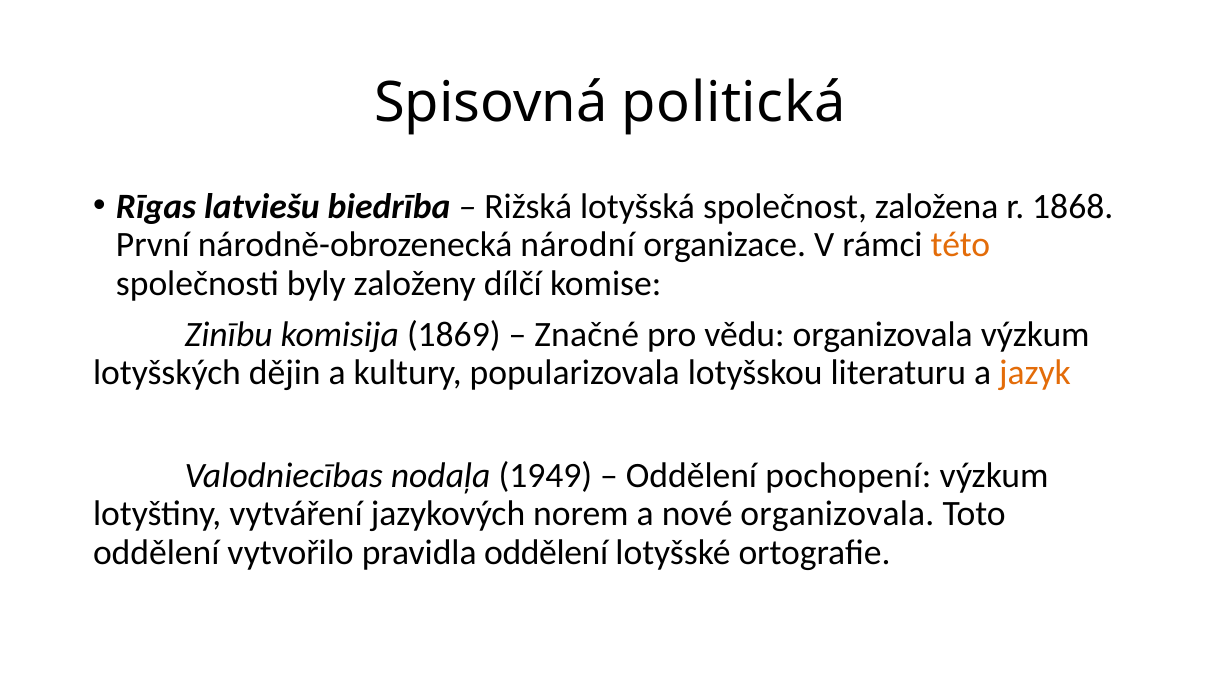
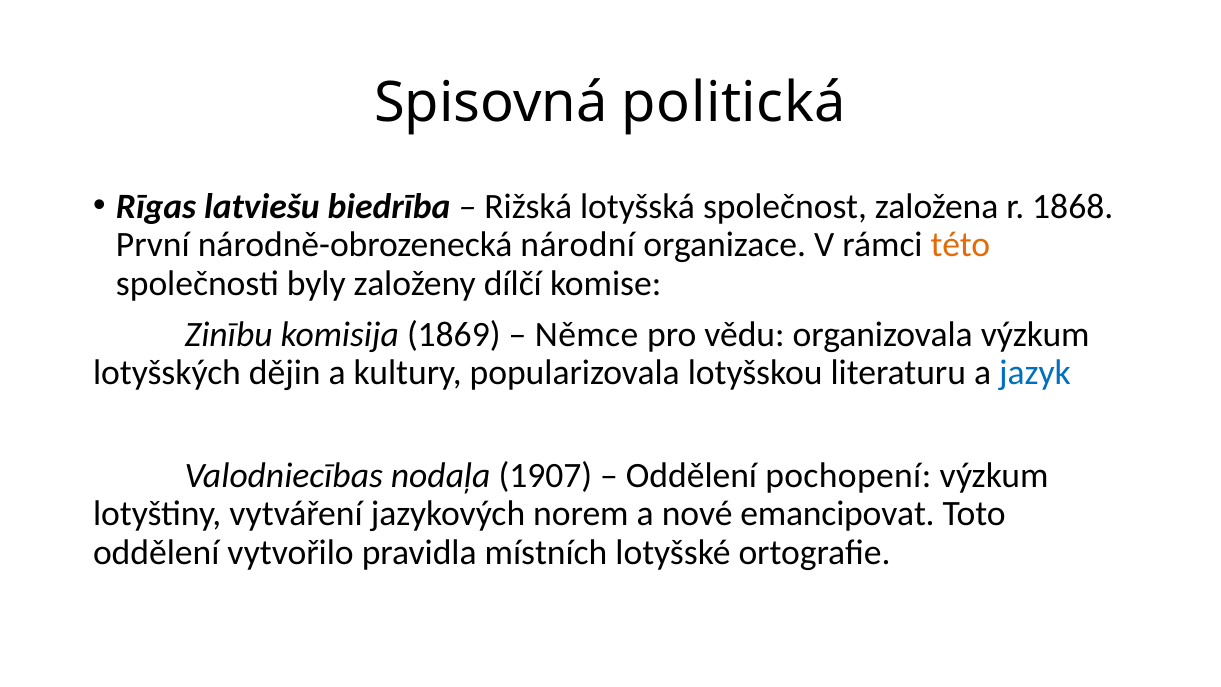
Značné: Značné -> Němce
jazyk colour: orange -> blue
1949: 1949 -> 1907
nové organizovala: organizovala -> emancipovat
pravidla oddělení: oddělení -> místních
